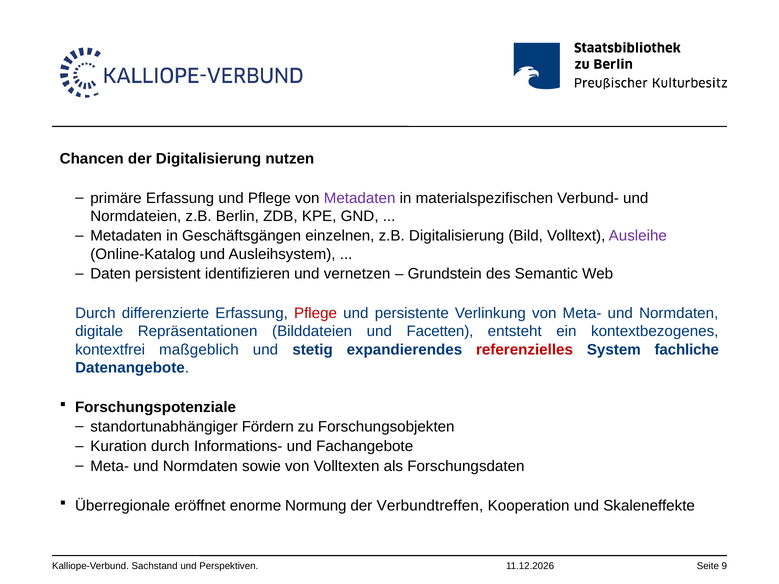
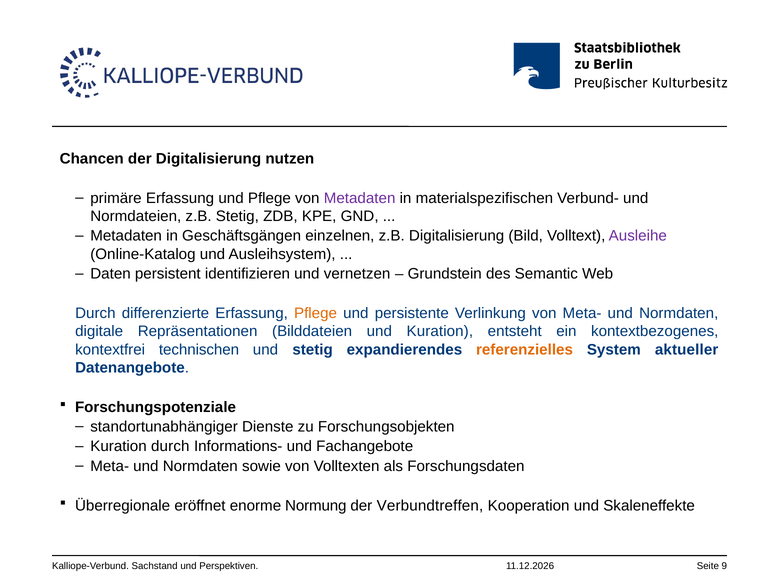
z.B Berlin: Berlin -> Stetig
Pflege at (316, 313) colour: red -> orange
und Facetten: Facetten -> Kuration
maßgeblich: maßgeblich -> technischen
referenzielles colour: red -> orange
fachliche: fachliche -> aktueller
Fördern: Fördern -> Dienste
